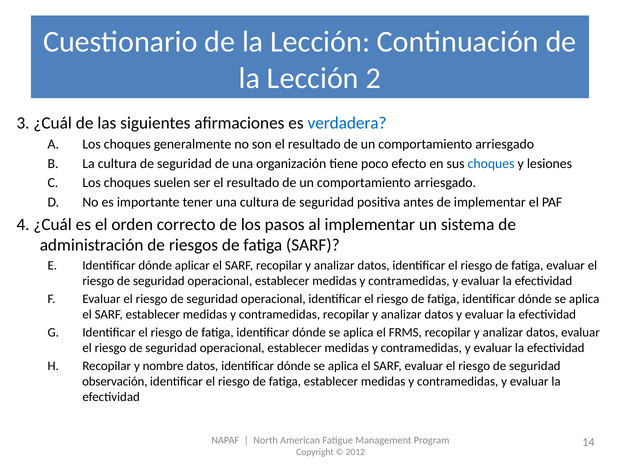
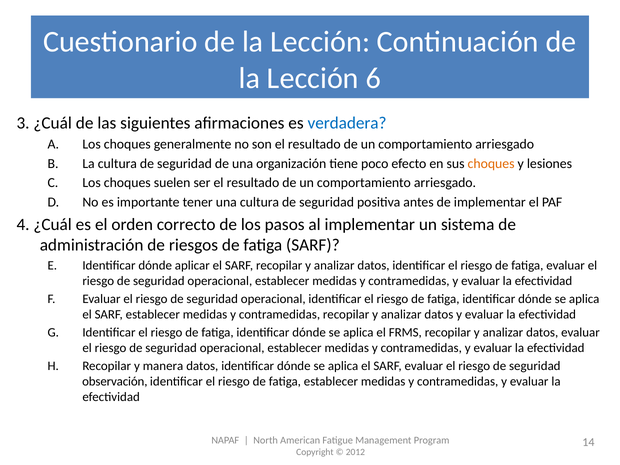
2: 2 -> 6
choques at (491, 164) colour: blue -> orange
nombre: nombre -> manera
